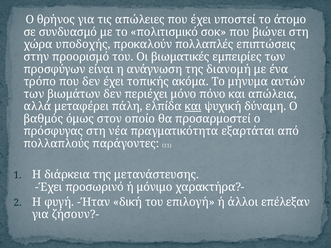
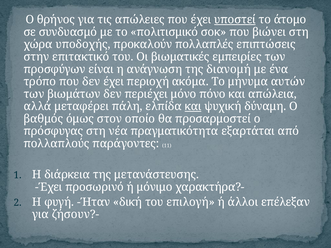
υποστεί underline: none -> present
προορισμό: προορισμό -> επιτακτικό
τοπικής: τοπικής -> περιοχή
